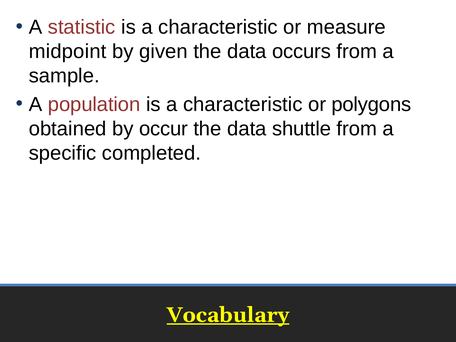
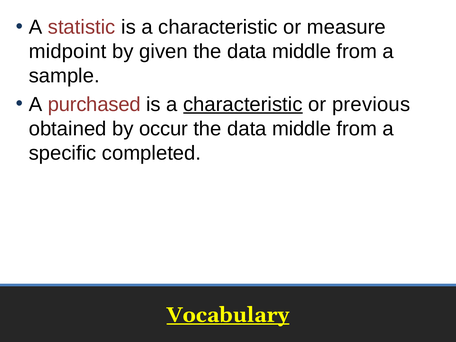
occurs at (302, 52): occurs -> middle
population: population -> purchased
characteristic at (243, 104) underline: none -> present
polygons: polygons -> previous
shuttle at (302, 129): shuttle -> middle
